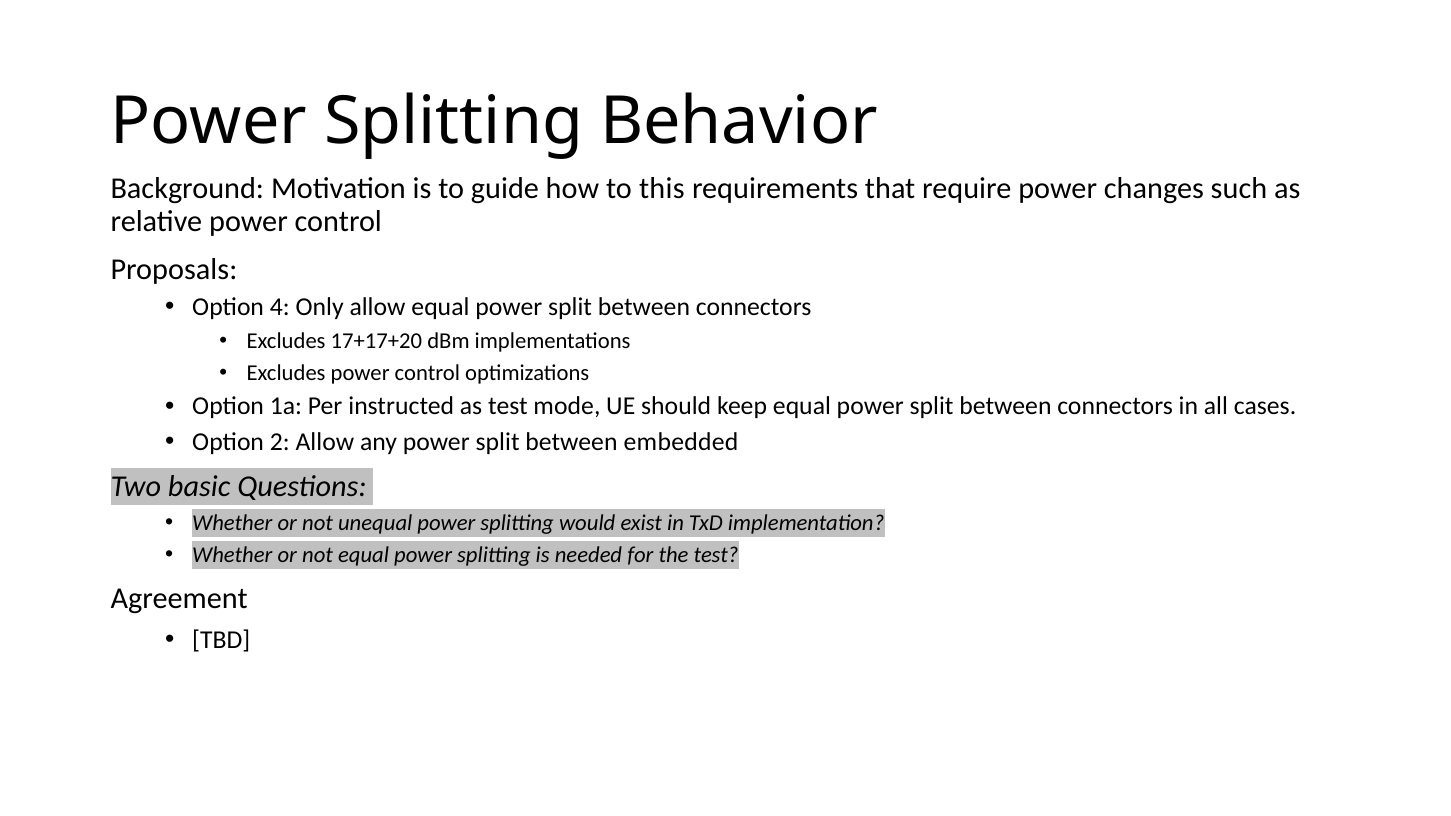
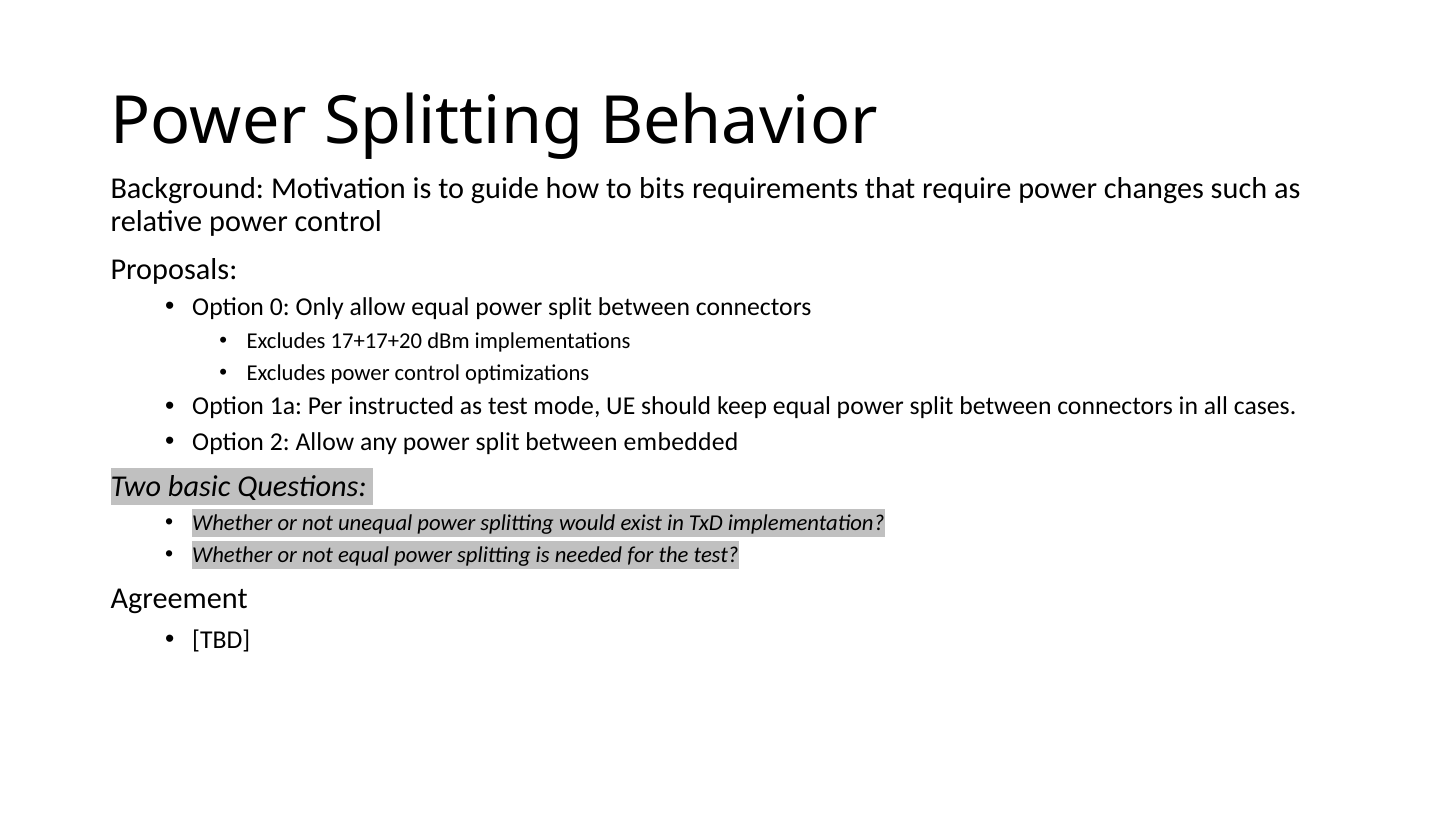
this: this -> bits
4: 4 -> 0
